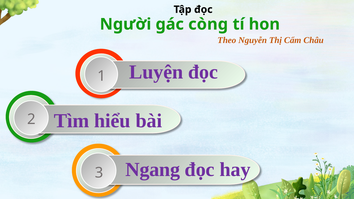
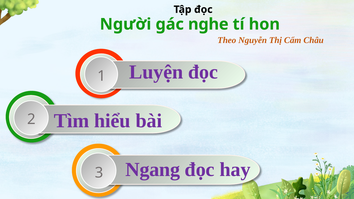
còng: còng -> nghe
